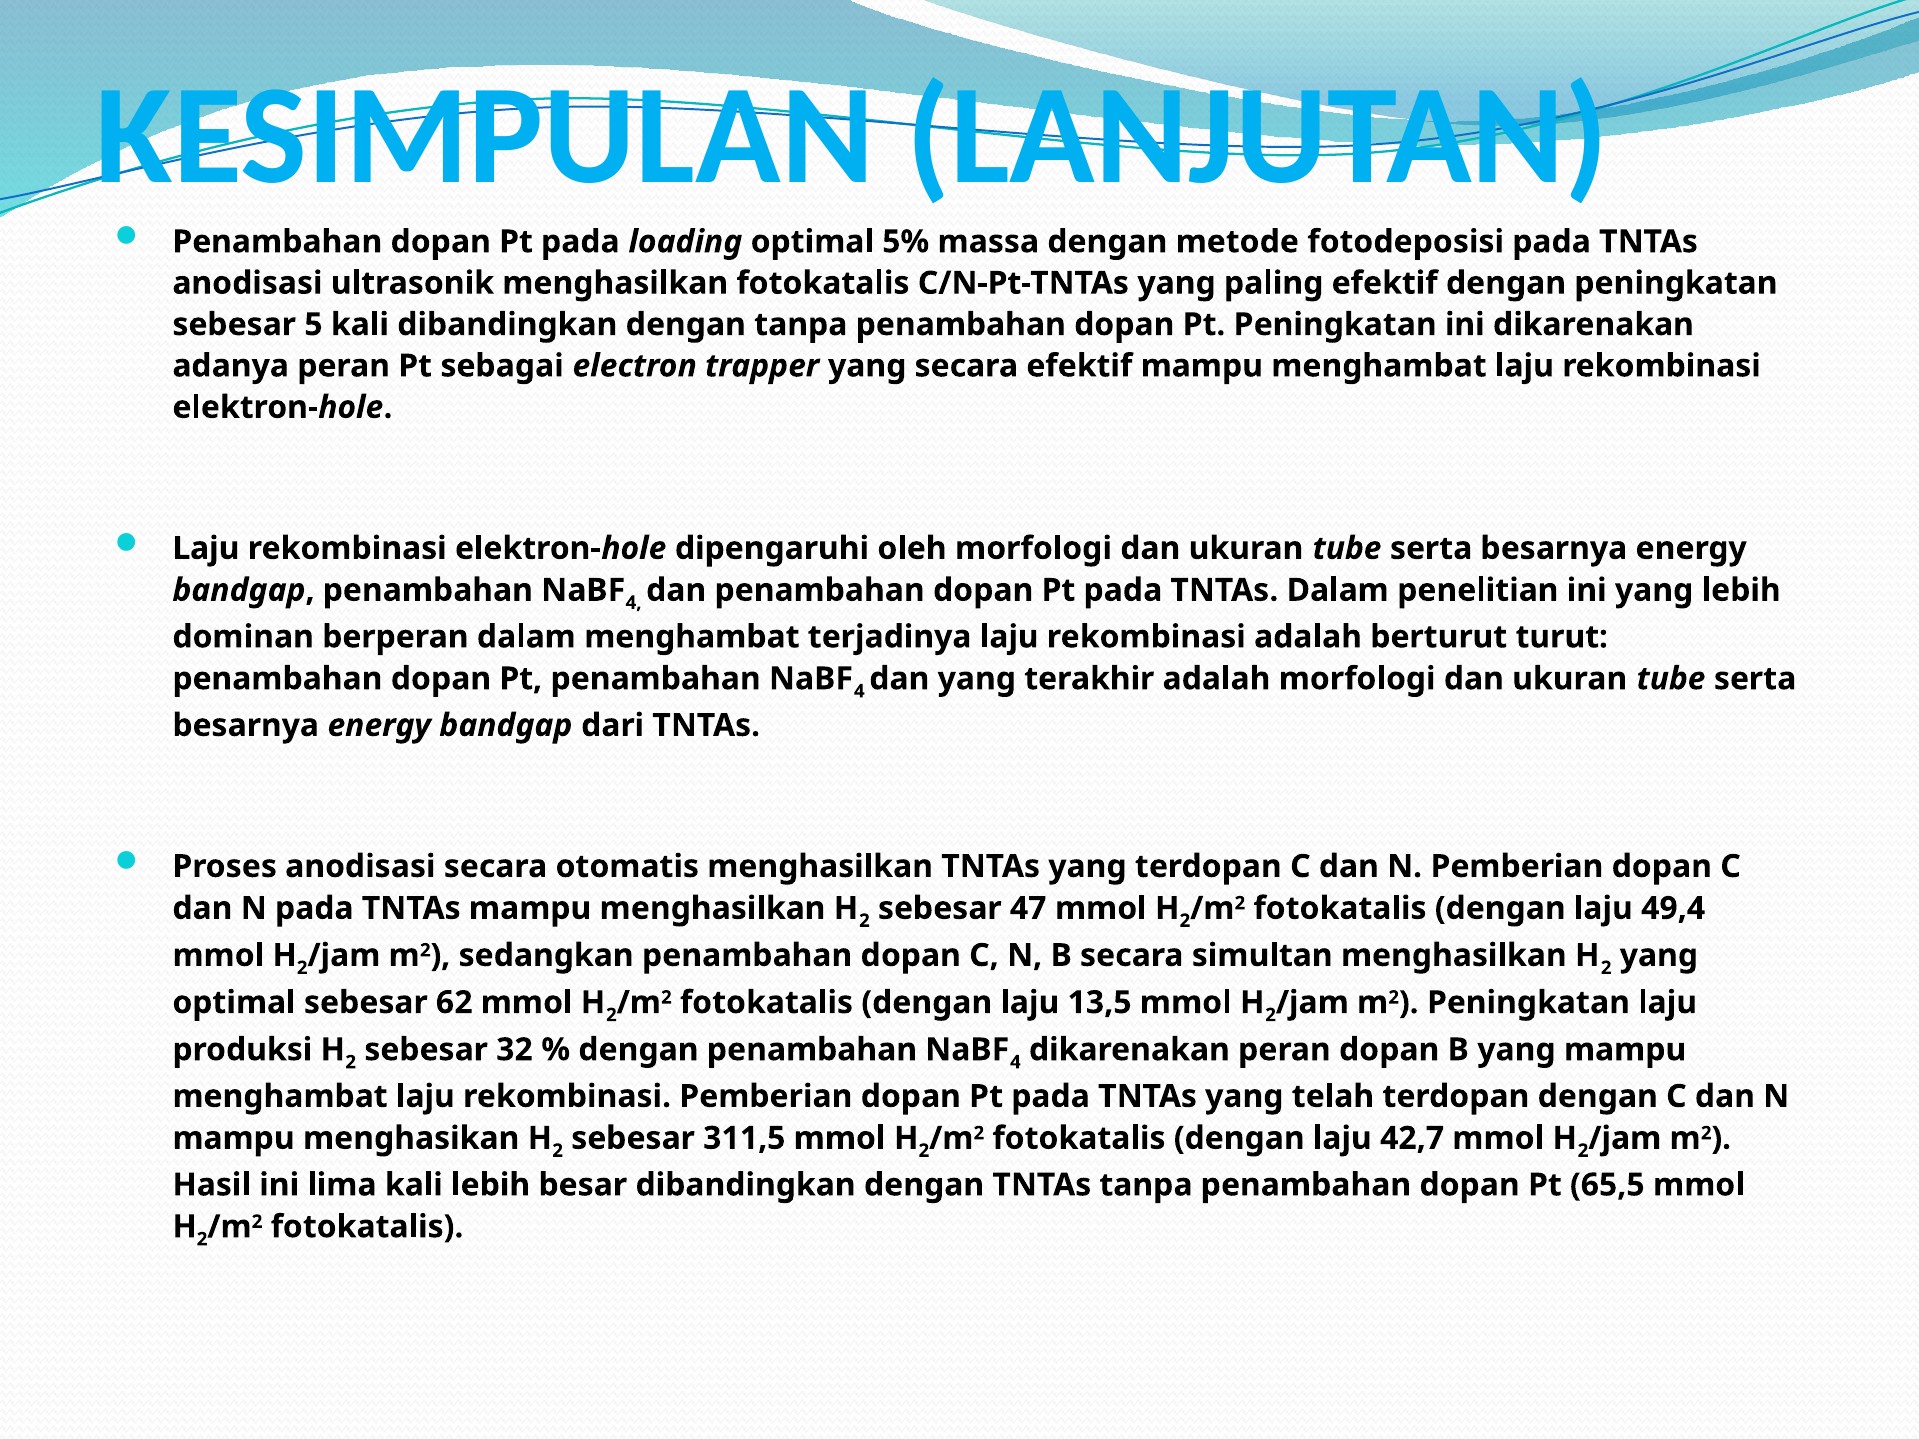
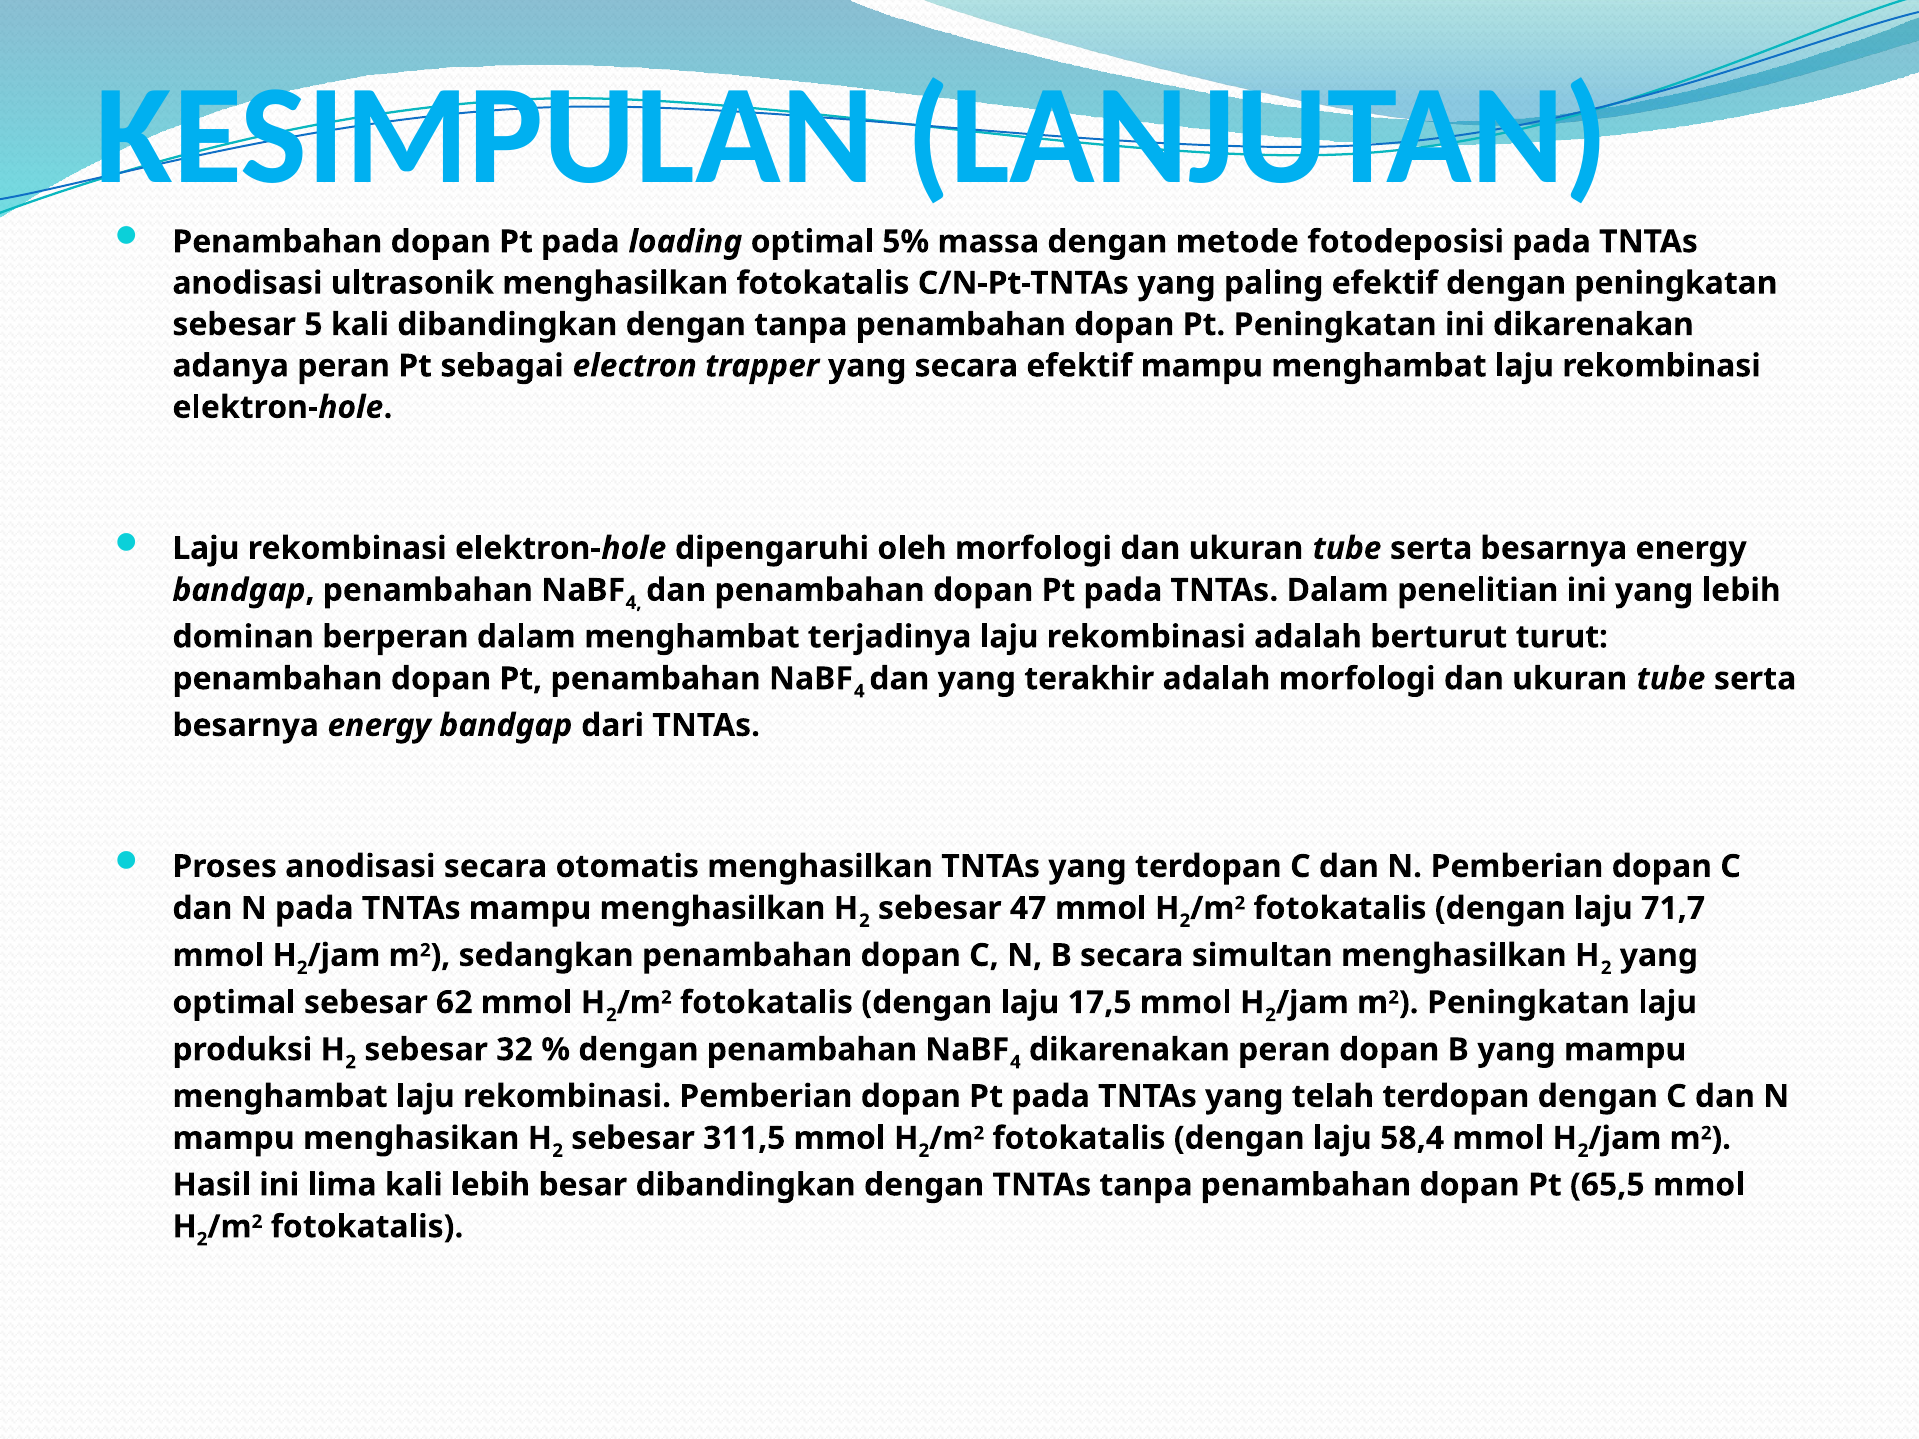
49,4: 49,4 -> 71,7
13,5: 13,5 -> 17,5
42,7: 42,7 -> 58,4
